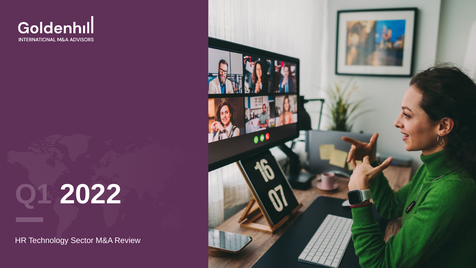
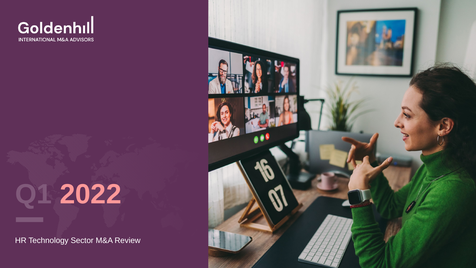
2022 colour: white -> pink
